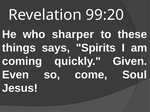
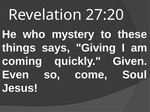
99:20: 99:20 -> 27:20
sharper: sharper -> mystery
Spirits: Spirits -> Giving
